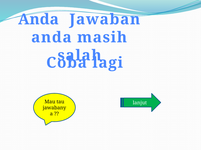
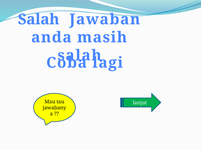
Anda at (38, 19): Anda -> Salah
